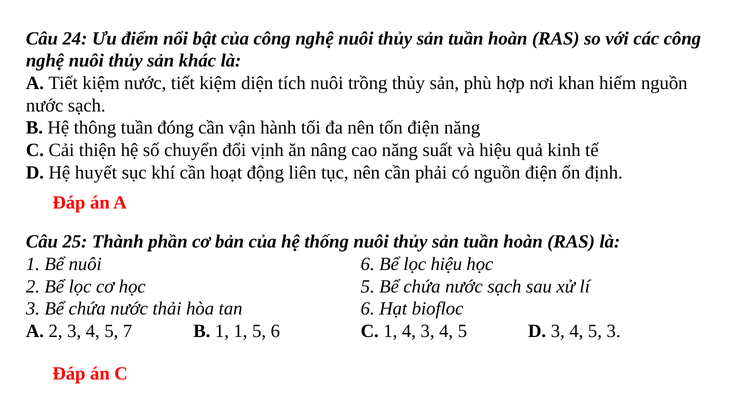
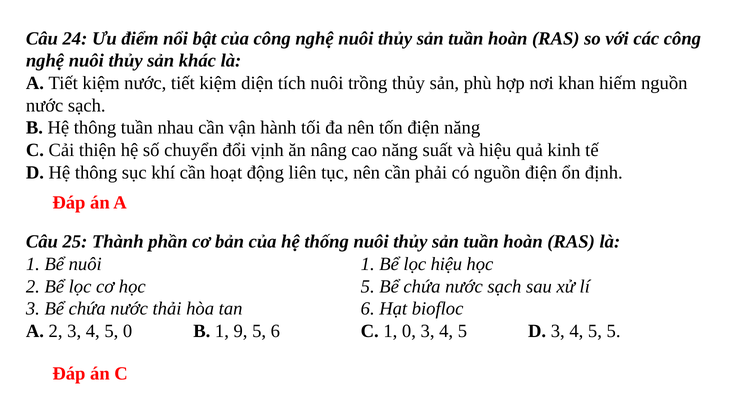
đóng: đóng -> nhau
D Hệ huyết: huyết -> thông
nuôi 6: 6 -> 1
5 7: 7 -> 0
1 1: 1 -> 9
1 4: 4 -> 0
5 3: 3 -> 5
